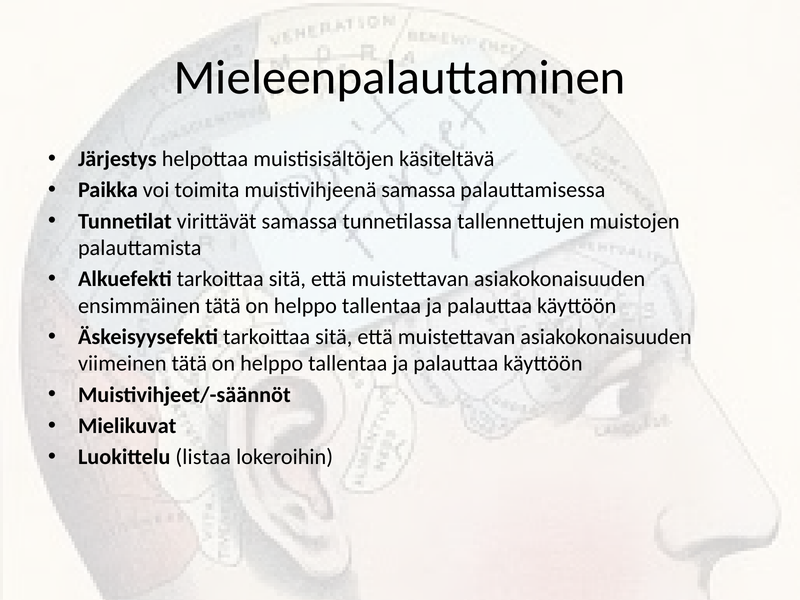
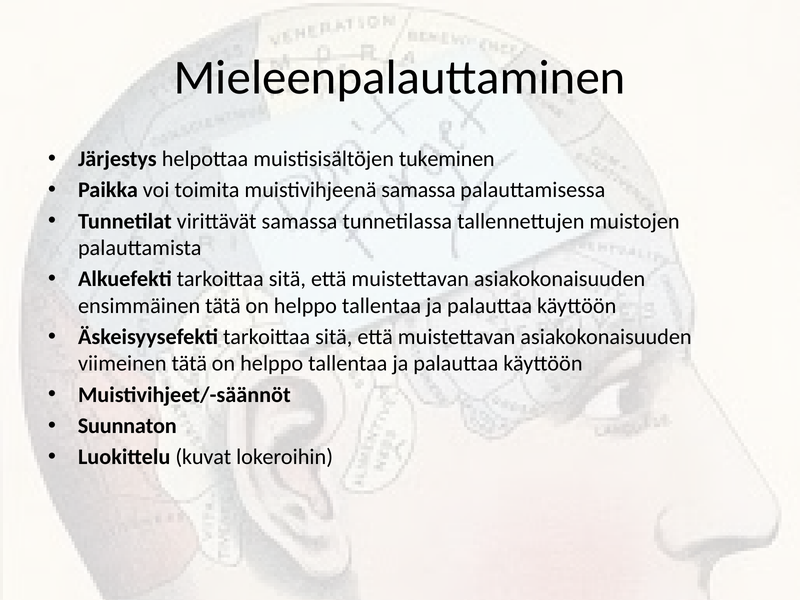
käsiteltävä: käsiteltävä -> tukeminen
Mielikuvat: Mielikuvat -> Suunnaton
listaa: listaa -> kuvat
